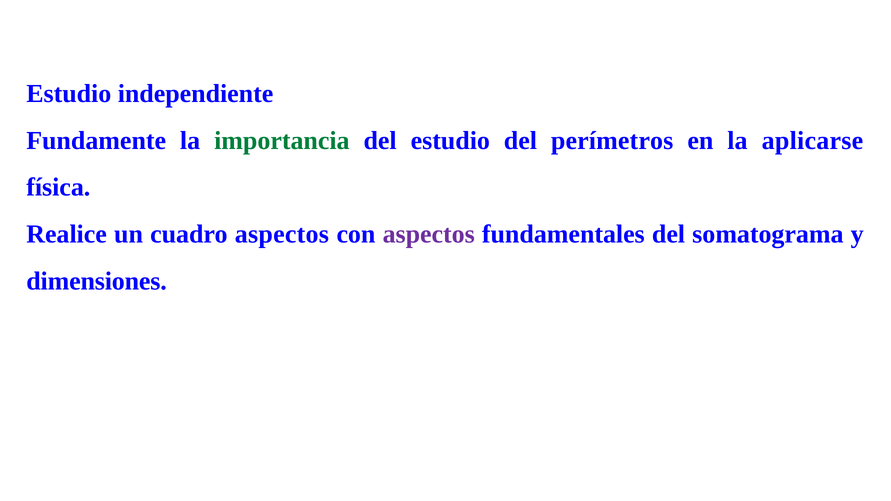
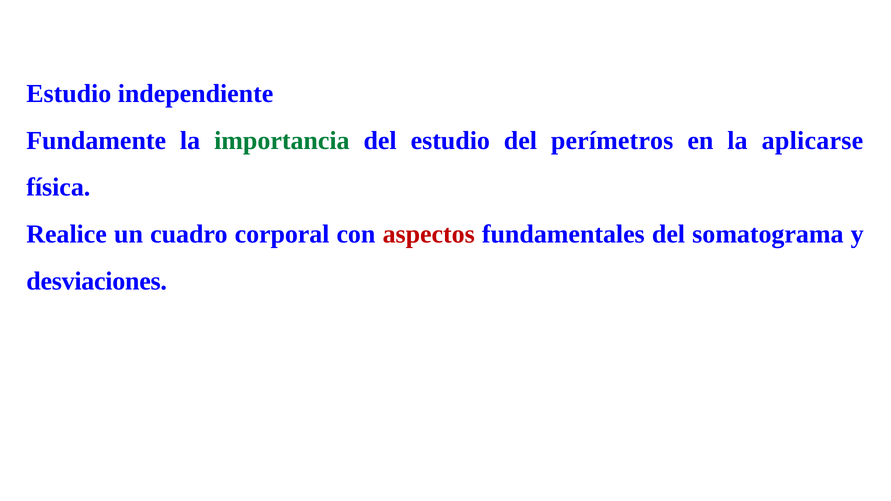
cuadro aspectos: aspectos -> corporal
aspectos at (429, 234) colour: purple -> red
dimensiones: dimensiones -> desviaciones
